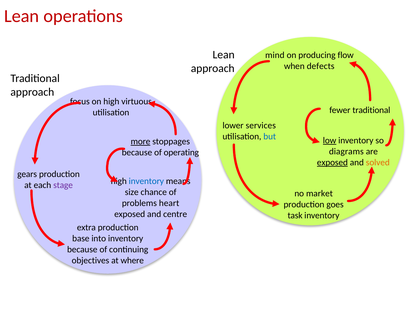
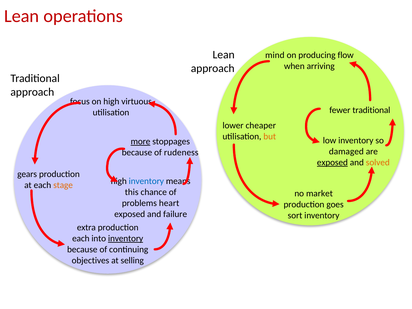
defects: defects -> arriving
services: services -> cheaper
but colour: blue -> orange
low underline: present -> none
diagrams: diagrams -> damaged
operating: operating -> rudeness
stage colour: purple -> orange
size: size -> this
centre: centre -> failure
task: task -> sort
base at (81, 238): base -> each
inventory at (126, 238) underline: none -> present
where: where -> selling
